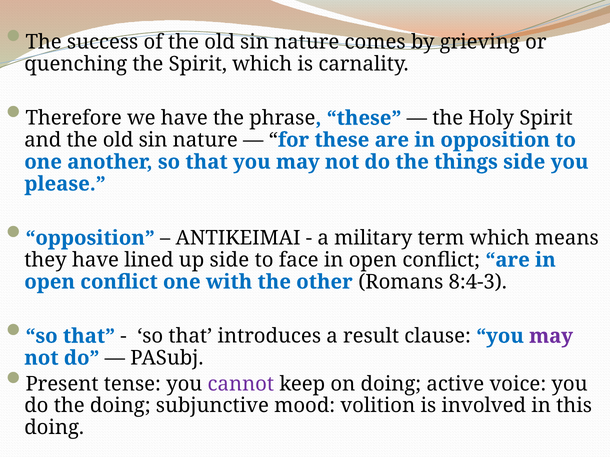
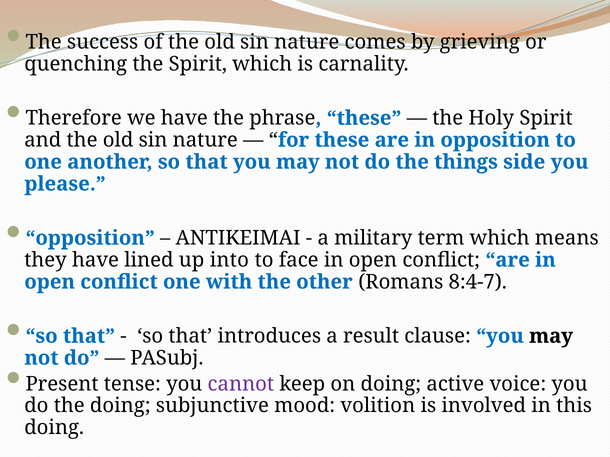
up side: side -> into
8:4-3: 8:4-3 -> 8:4-7
may at (551, 336) colour: purple -> black
